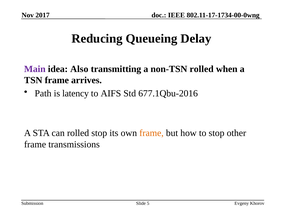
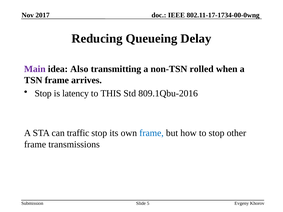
Path at (43, 94): Path -> Stop
AIFS: AIFS -> THIS
677.1Qbu-2016: 677.1Qbu-2016 -> 809.1Qbu-2016
can rolled: rolled -> traffic
frame at (151, 133) colour: orange -> blue
